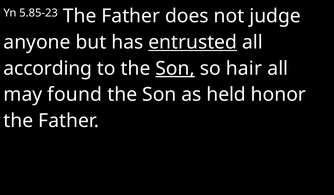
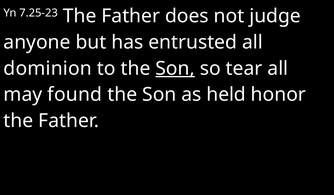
5.85-23: 5.85-23 -> 7.25-23
entrusted underline: present -> none
according: according -> dominion
hair: hair -> tear
